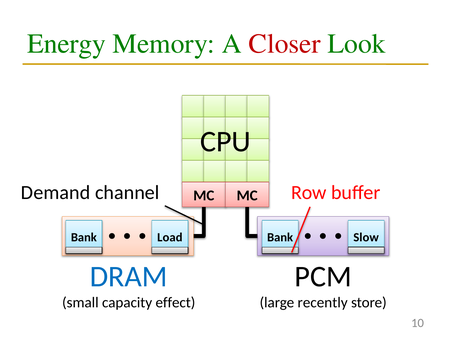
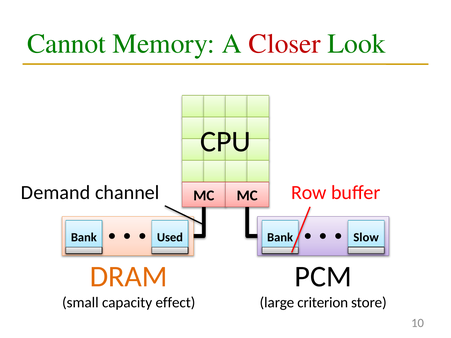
Energy: Energy -> Cannot
Load: Load -> Used
DRAM colour: blue -> orange
recently: recently -> criterion
